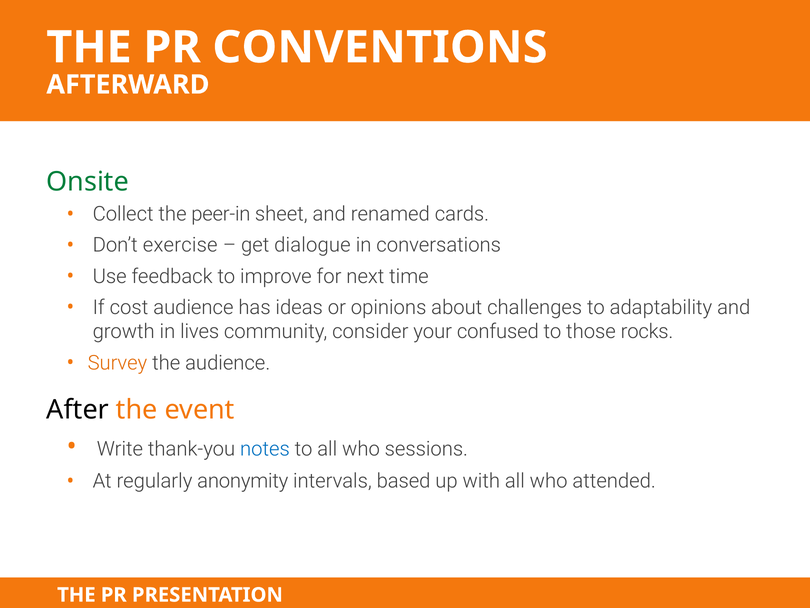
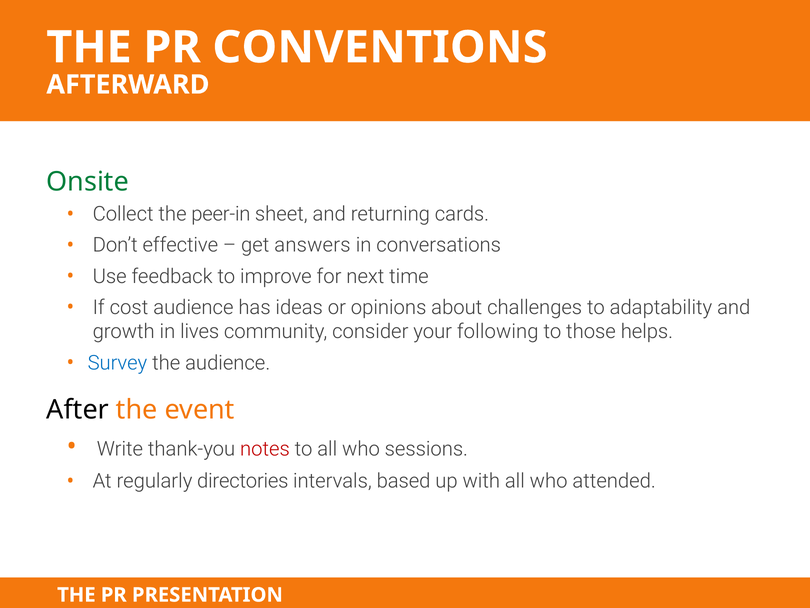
renamed: renamed -> returning
exercise: exercise -> effective
dialogue: dialogue -> answers
confused: confused -> following
rocks: rocks -> helps
Survey colour: orange -> blue
notes colour: blue -> red
anonymity: anonymity -> directories
